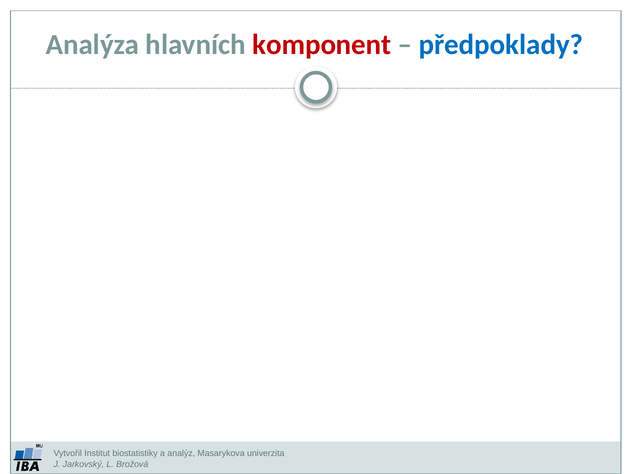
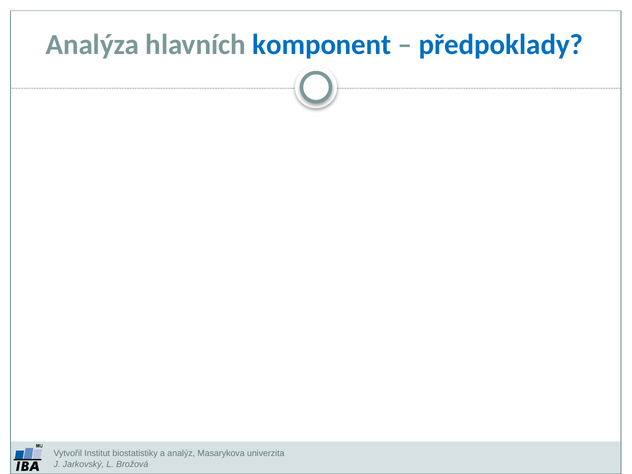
komponent colour: red -> blue
